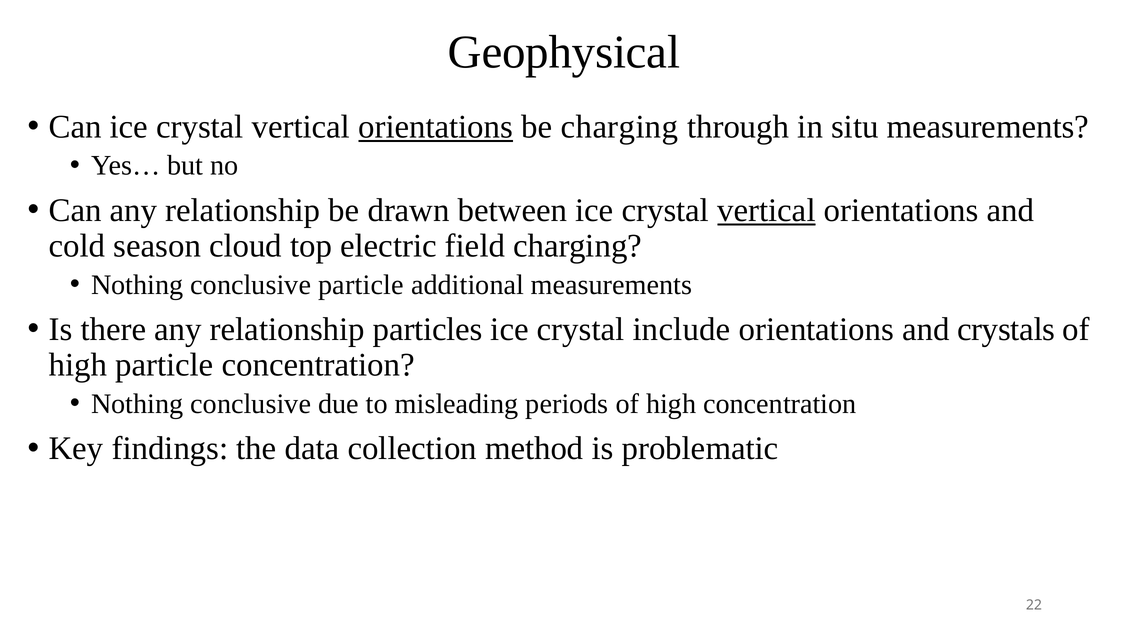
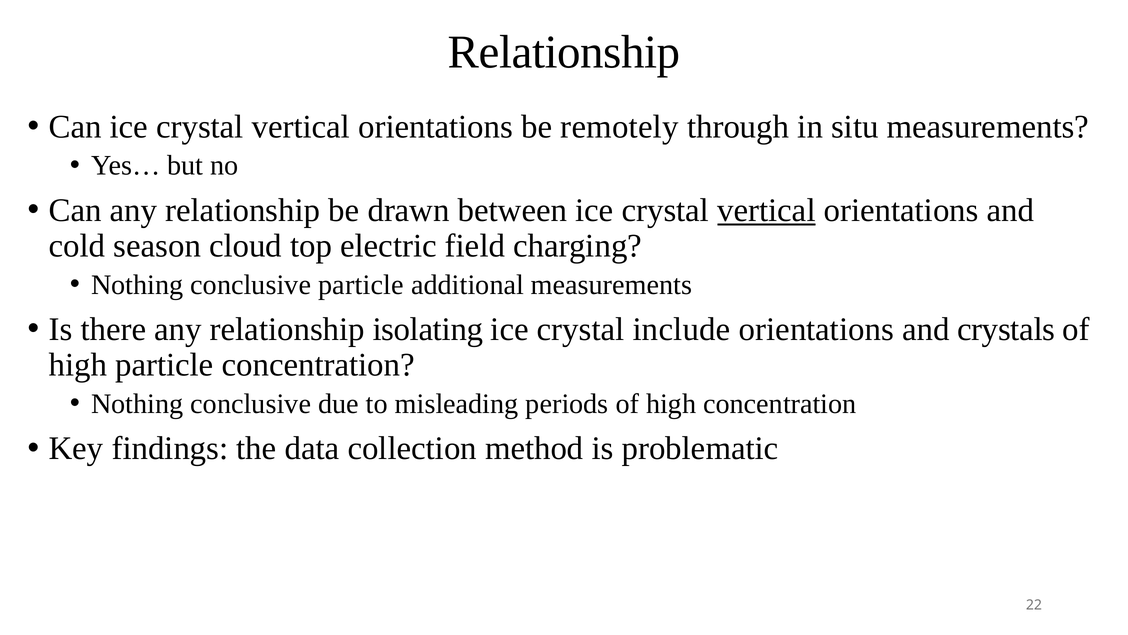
Geophysical at (564, 52): Geophysical -> Relationship
orientations at (436, 127) underline: present -> none
be charging: charging -> remotely
particles: particles -> isolating
